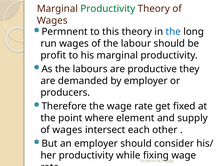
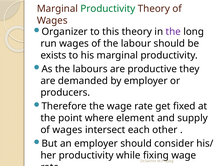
Permnent: Permnent -> Organizer
the at (173, 32) colour: blue -> purple
profit: profit -> exists
